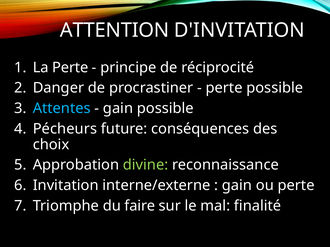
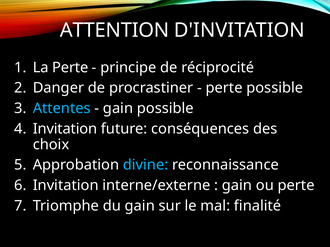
Pécheurs at (65, 129): Pécheurs -> Invitation
divine colour: light green -> light blue
du faire: faire -> gain
